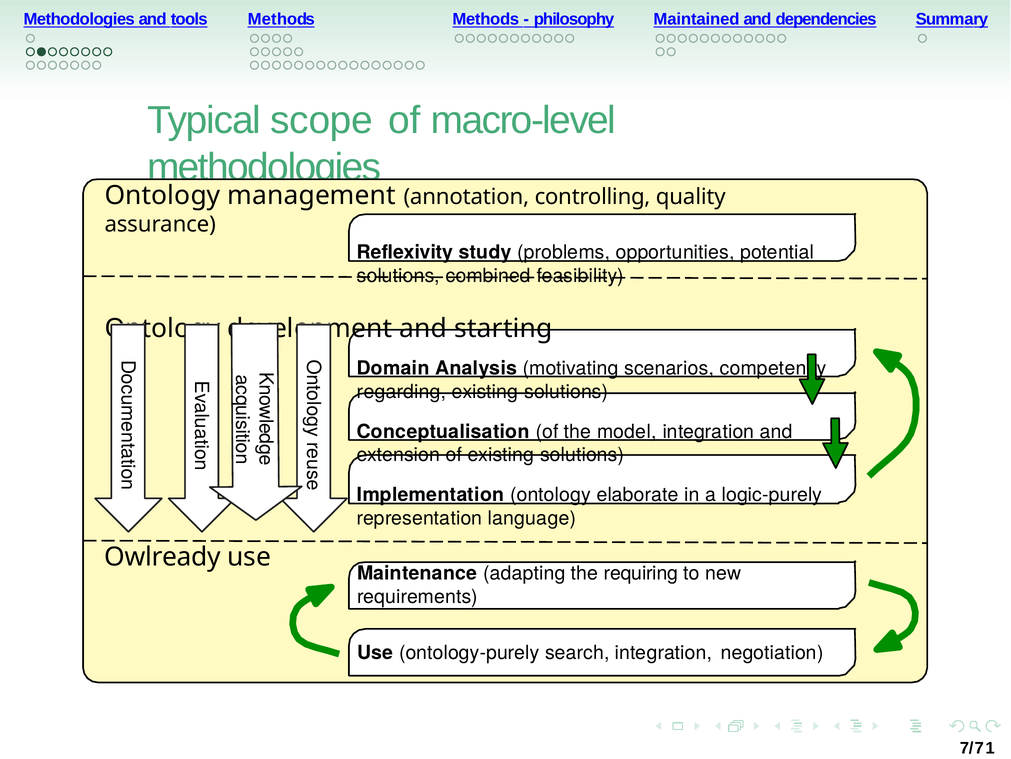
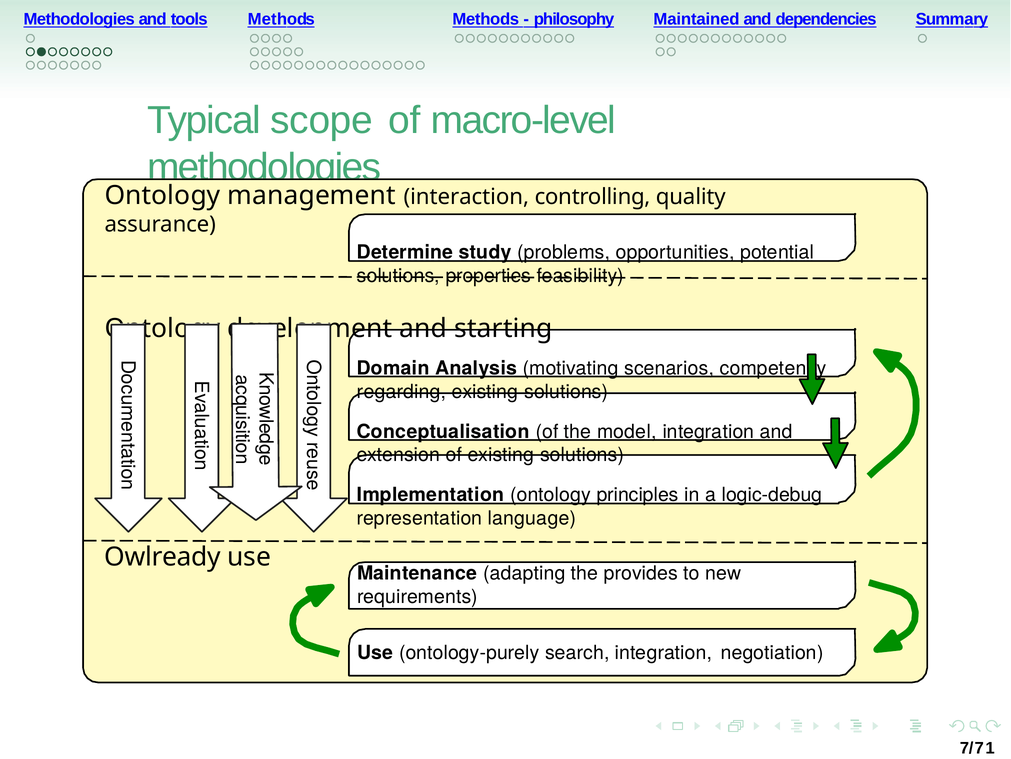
annotation: annotation -> interaction
Reflexivity: Reflexivity -> Determine
combined: combined -> properties
elaborate: elaborate -> principles
logic-purely: logic-purely -> logic-debug
requiring: requiring -> provides
